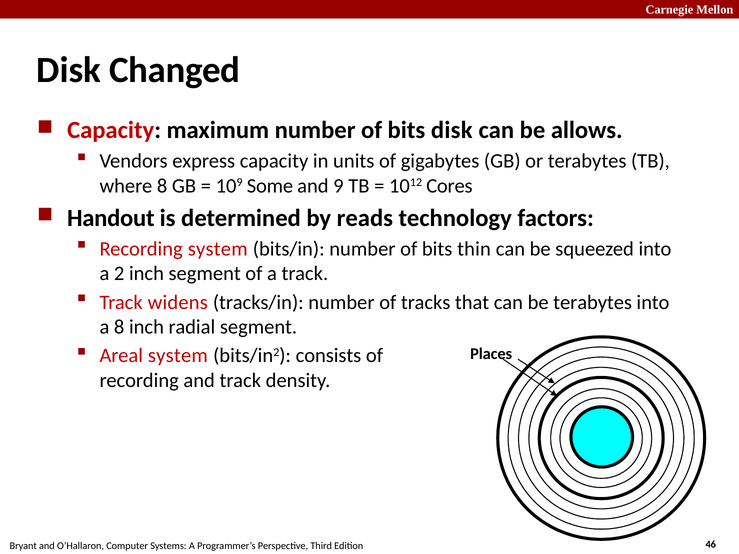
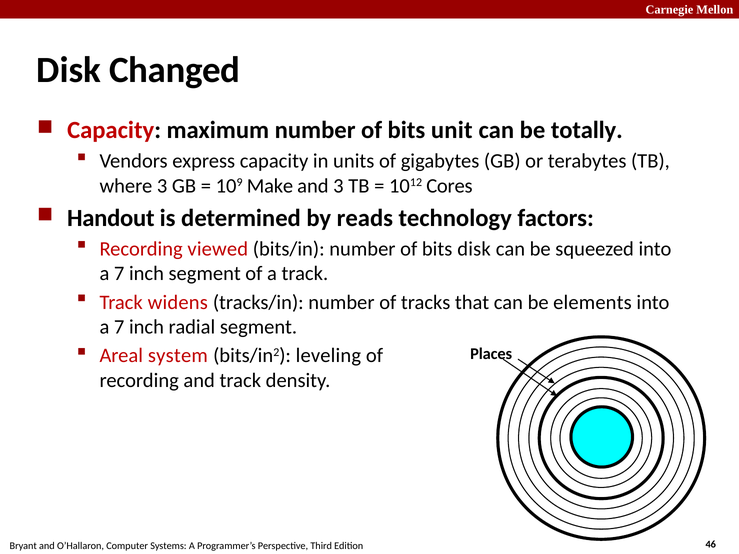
bits disk: disk -> unit
allows: allows -> totally
where 8: 8 -> 3
Some: Some -> Make
and 9: 9 -> 3
Recording system: system -> viewed
bits thin: thin -> disk
2 at (119, 274): 2 -> 7
be terabytes: terabytes -> elements
8 at (119, 327): 8 -> 7
consists: consists -> leveling
